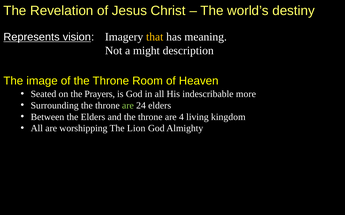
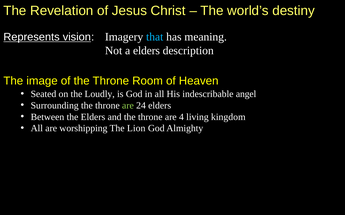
that colour: yellow -> light blue
a might: might -> elders
Prayers: Prayers -> Loudly
more: more -> angel
